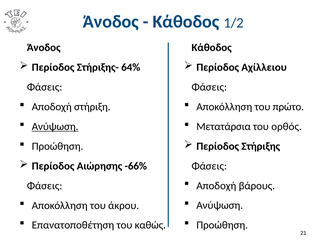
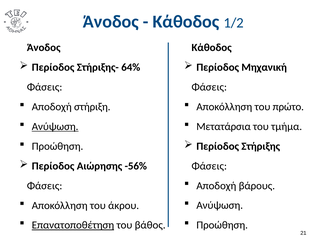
Αχίλλειου: Αχίλλειου -> Μηχανική
ορθός: ορθός -> τμήμα
-66%: -66% -> -56%
Επανατοποθέτηση underline: none -> present
καθώς: καθώς -> βάθος
